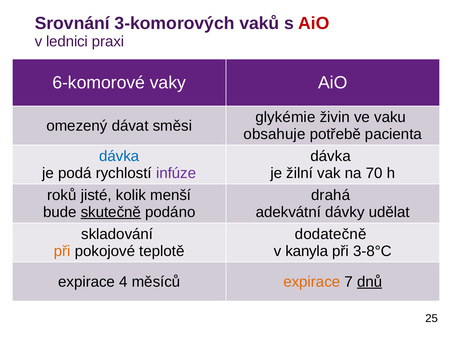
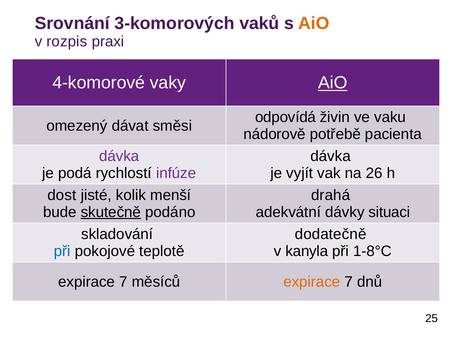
AiO at (314, 23) colour: red -> orange
lednici: lednici -> rozpis
6-komorové: 6-komorové -> 4-komorové
AiO at (333, 83) underline: none -> present
glykémie: glykémie -> odpovídá
obsahuje: obsahuje -> nádorově
dávka at (119, 156) colour: blue -> purple
žilní: žilní -> vyjít
70: 70 -> 26
roků: roků -> dost
udělat: udělat -> situaci
při at (62, 251) colour: orange -> blue
3-8°C: 3-8°C -> 1-8°C
4 at (123, 282): 4 -> 7
dnů underline: present -> none
